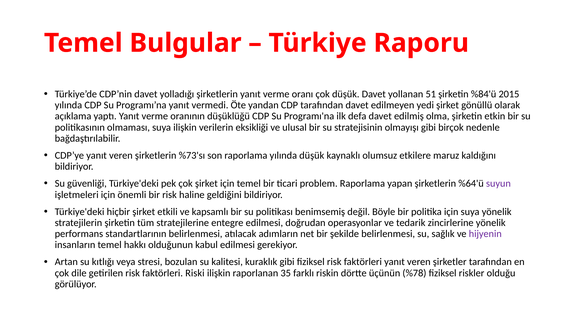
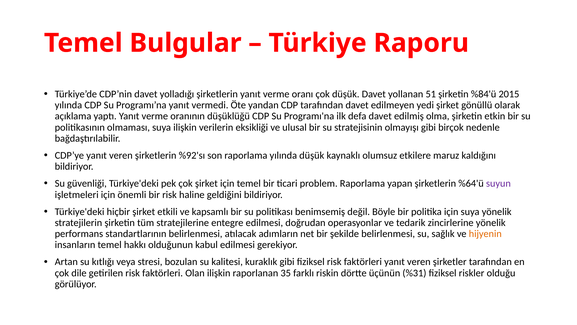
%73'sı: %73'sı -> %92'sı
hijyenin colour: purple -> orange
Riski: Riski -> Olan
%78: %78 -> %31
